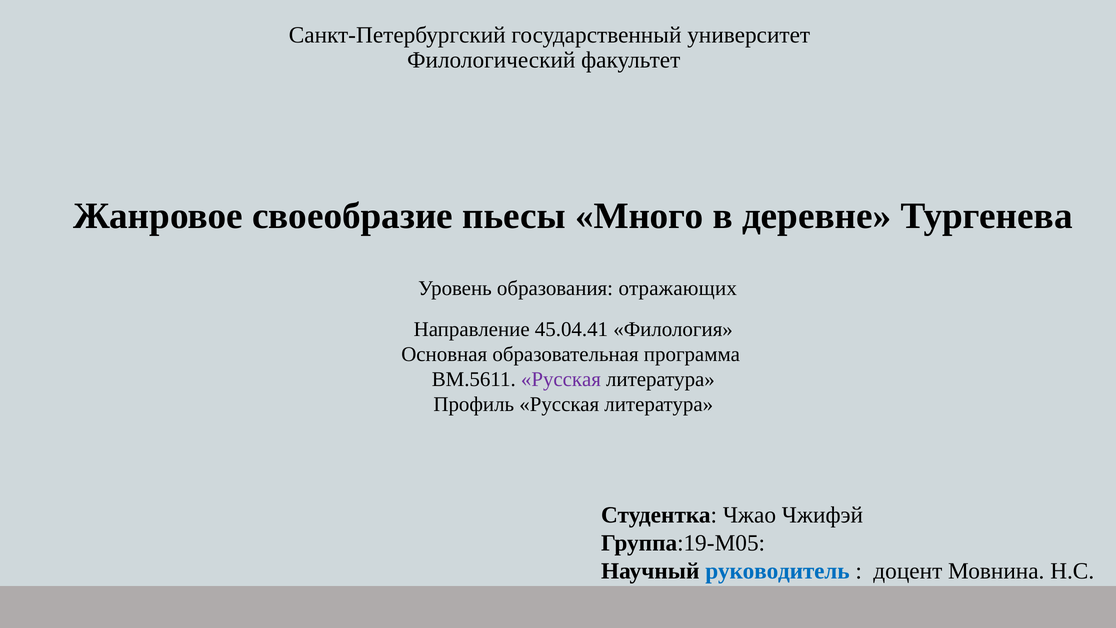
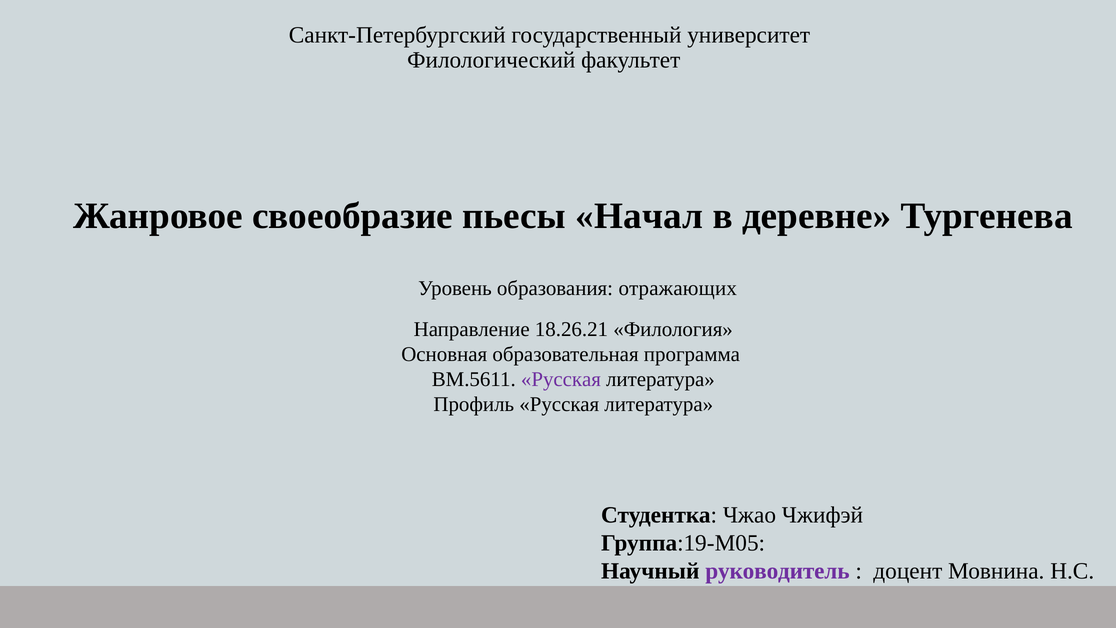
Много: Много -> Начал
45.04.41: 45.04.41 -> 18.26.21
руководитель colour: blue -> purple
